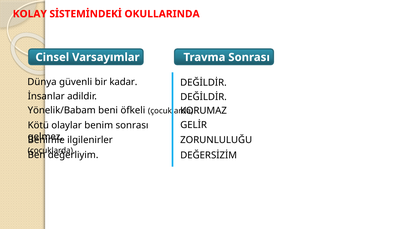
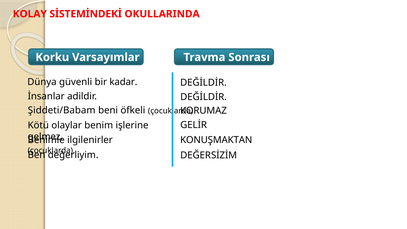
Cinsel: Cinsel -> Korku
Yönelik/Babam: Yönelik/Babam -> Şiddeti/Babam
benim sonrası: sonrası -> işlerine
ZORUNLULUĞU: ZORUNLULUĞU -> KONUŞMAKTAN
